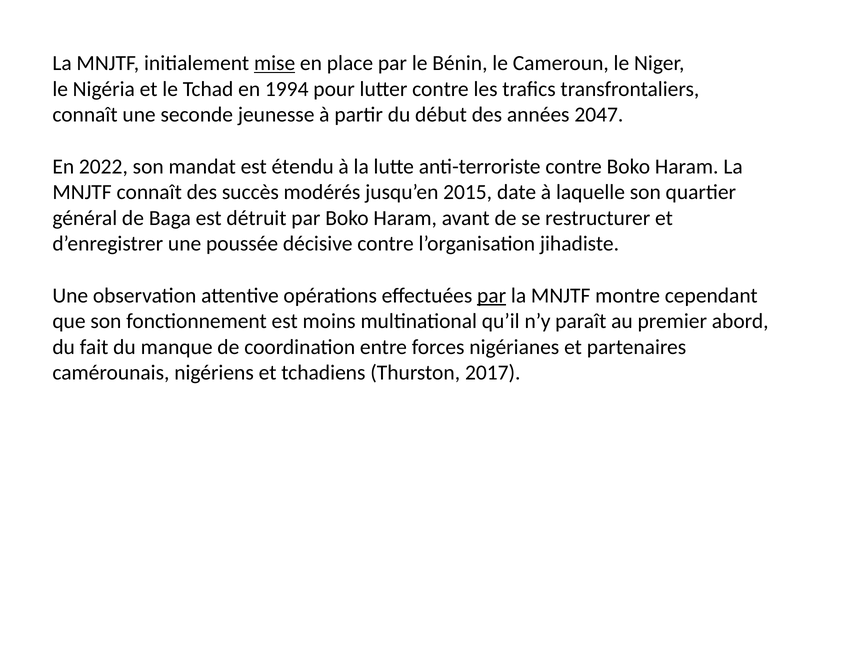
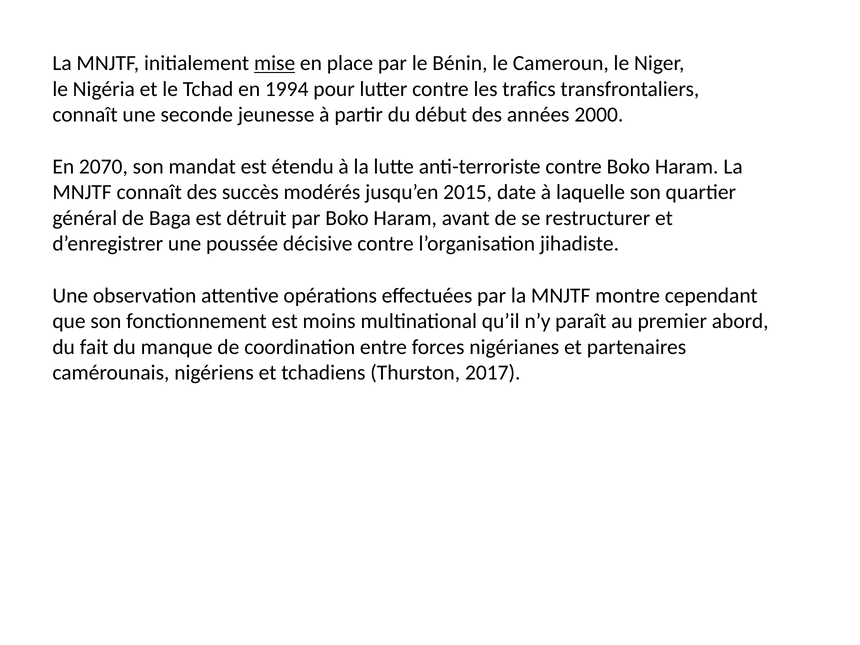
2047: 2047 -> 2000
2022: 2022 -> 2070
par at (492, 295) underline: present -> none
